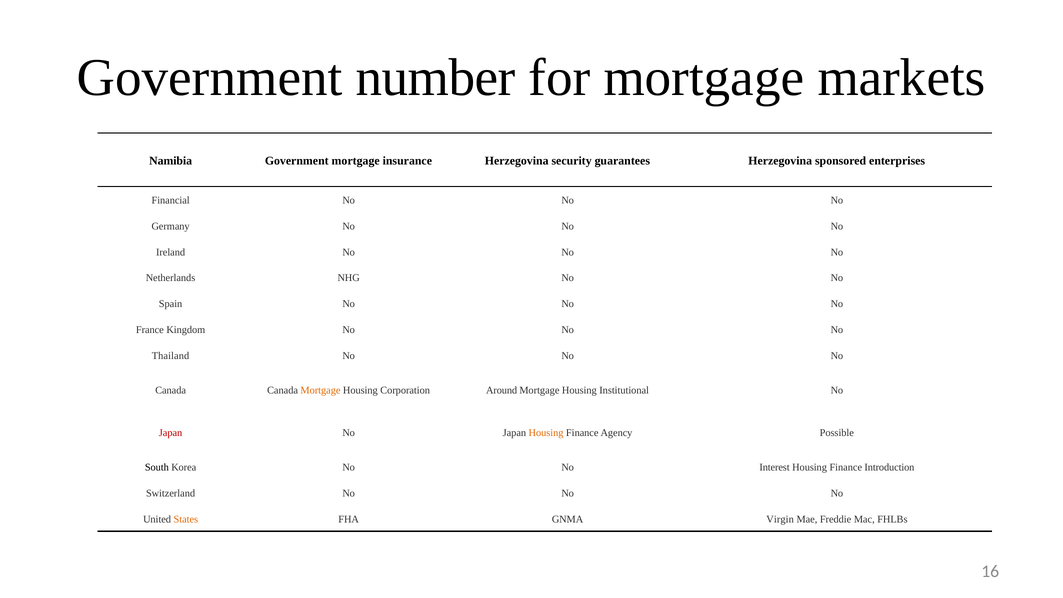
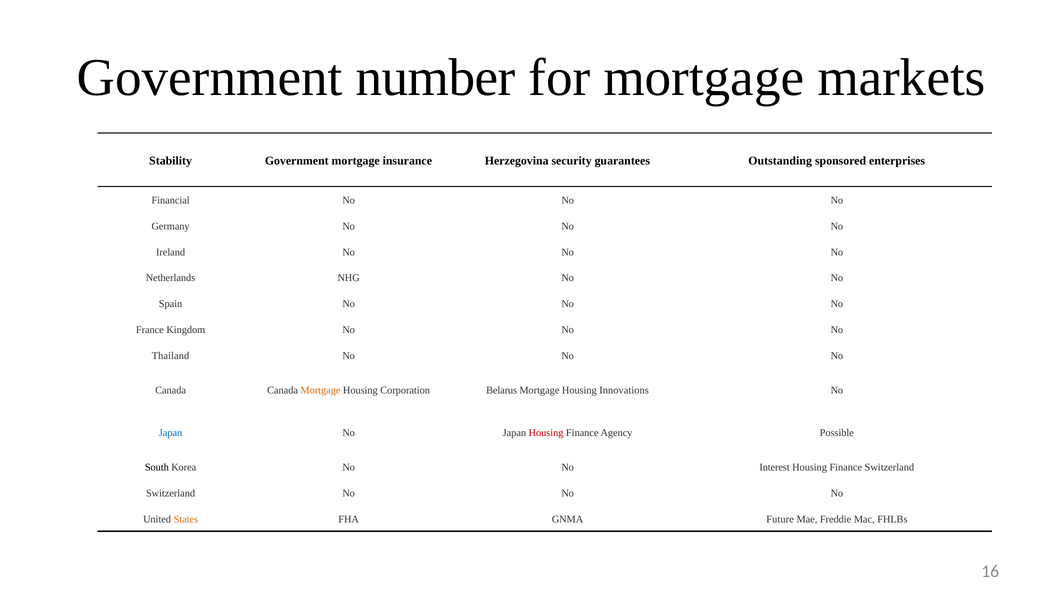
Namibia: Namibia -> Stability
guarantees Herzegovina: Herzegovina -> Outstanding
Around: Around -> Belarus
Institutional: Institutional -> Innovations
Japan at (171, 433) colour: red -> blue
Housing at (546, 433) colour: orange -> red
Finance Introduction: Introduction -> Switzerland
Virgin: Virgin -> Future
